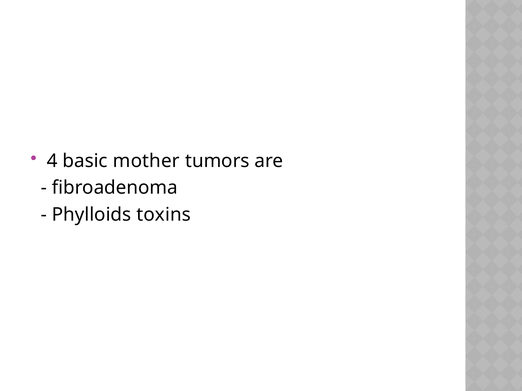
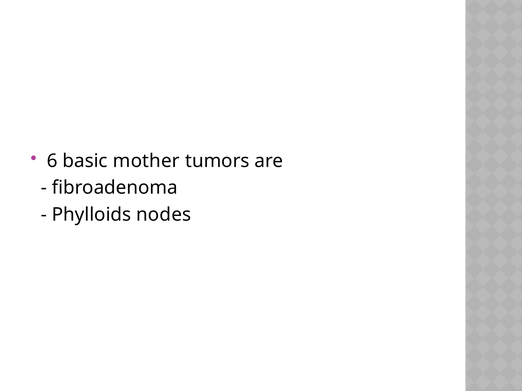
4: 4 -> 6
toxins: toxins -> nodes
